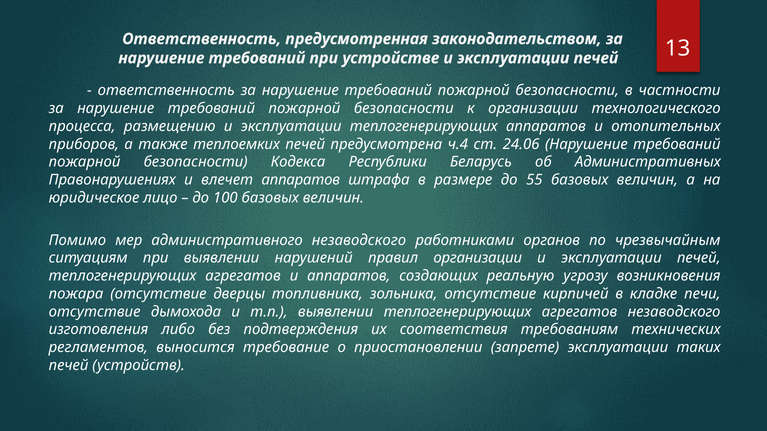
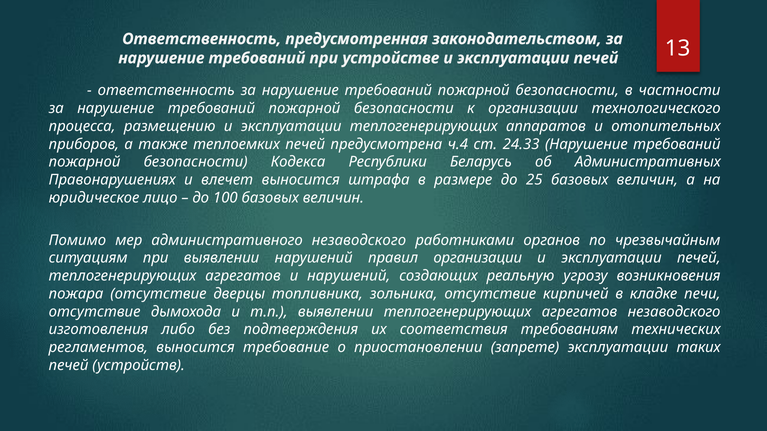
24.06: 24.06 -> 24.33
влечет аппаратов: аппаратов -> выносится
55: 55 -> 25
и аппаратов: аппаратов -> нарушений
